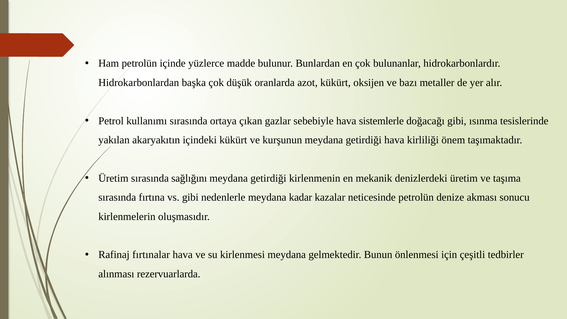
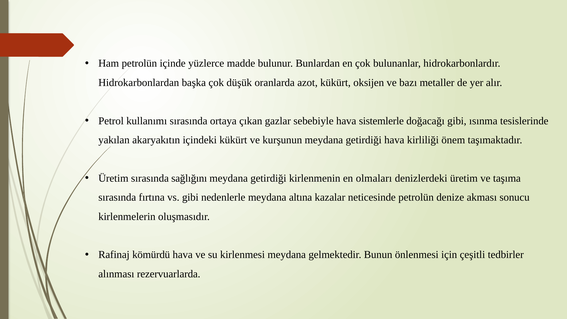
mekanik: mekanik -> olmaları
kadar: kadar -> altına
fırtınalar: fırtınalar -> kömürdü
